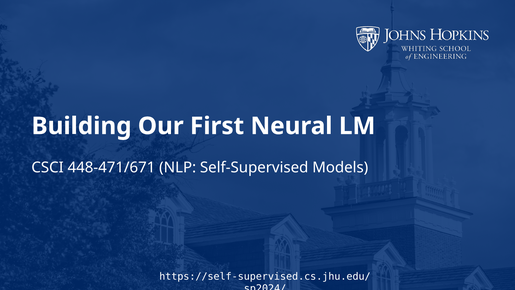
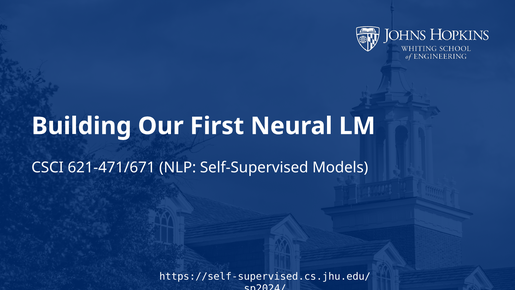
448-471/671: 448-471/671 -> 621-471/671
